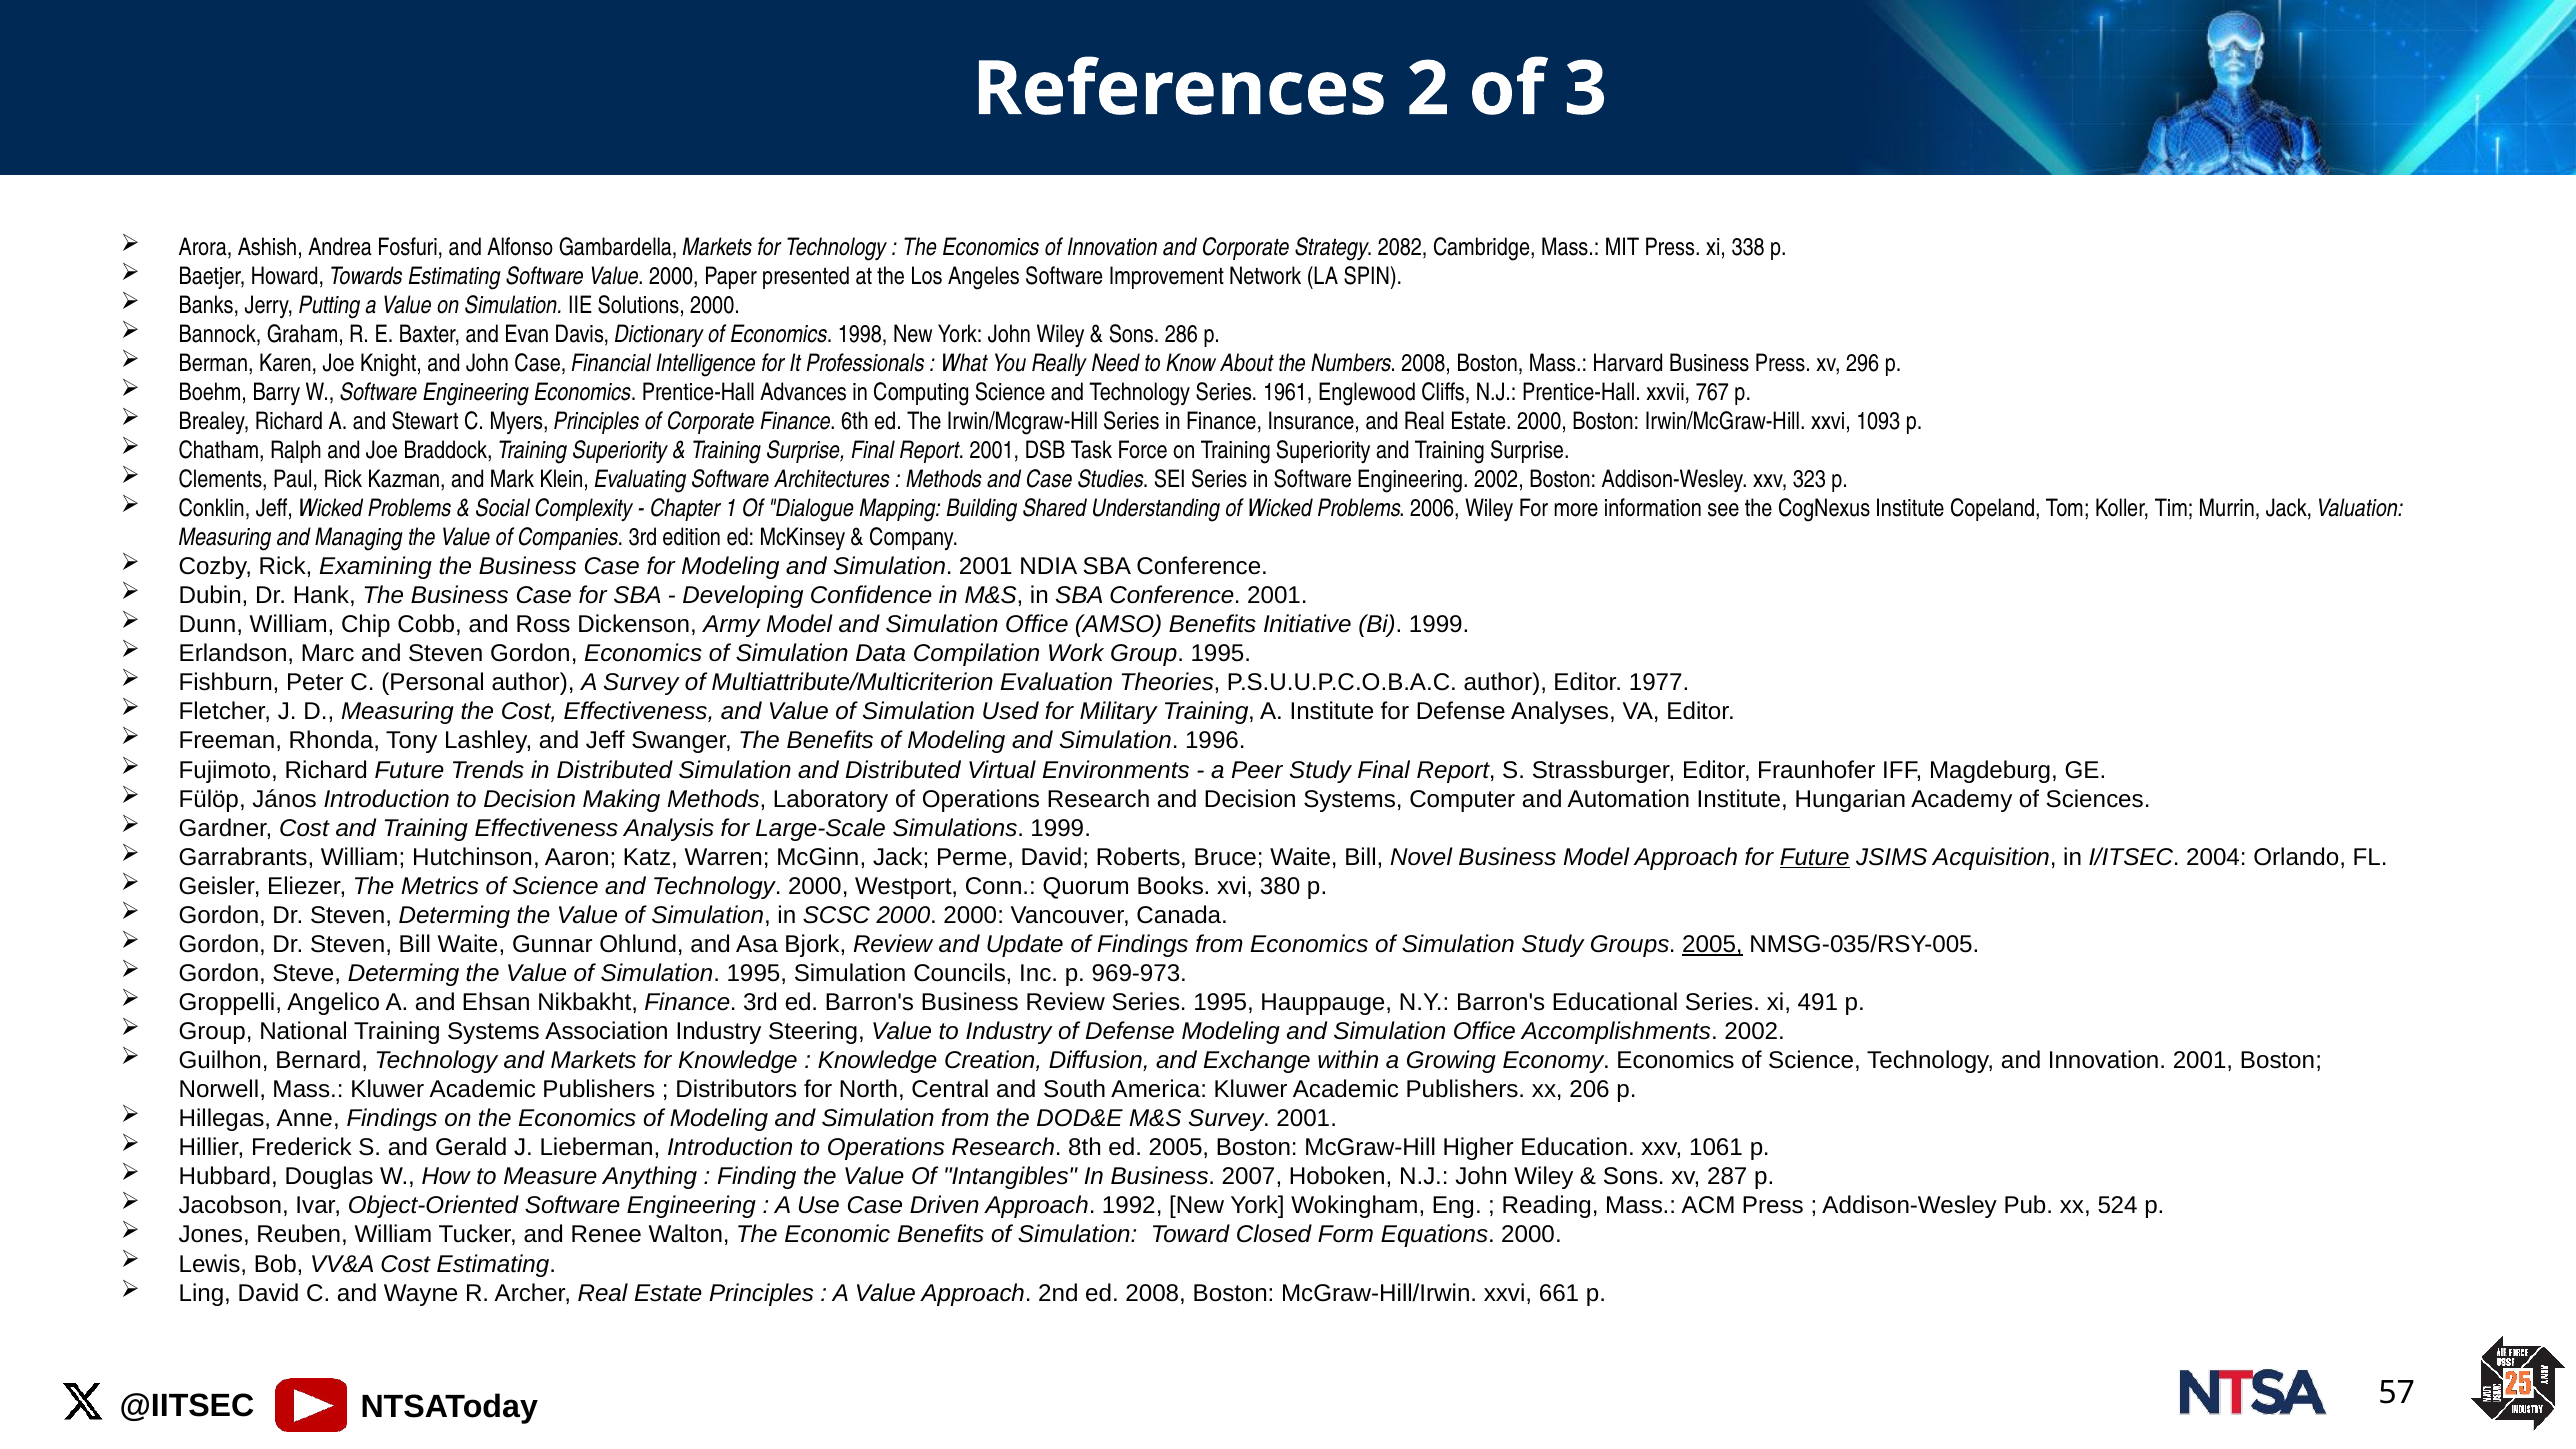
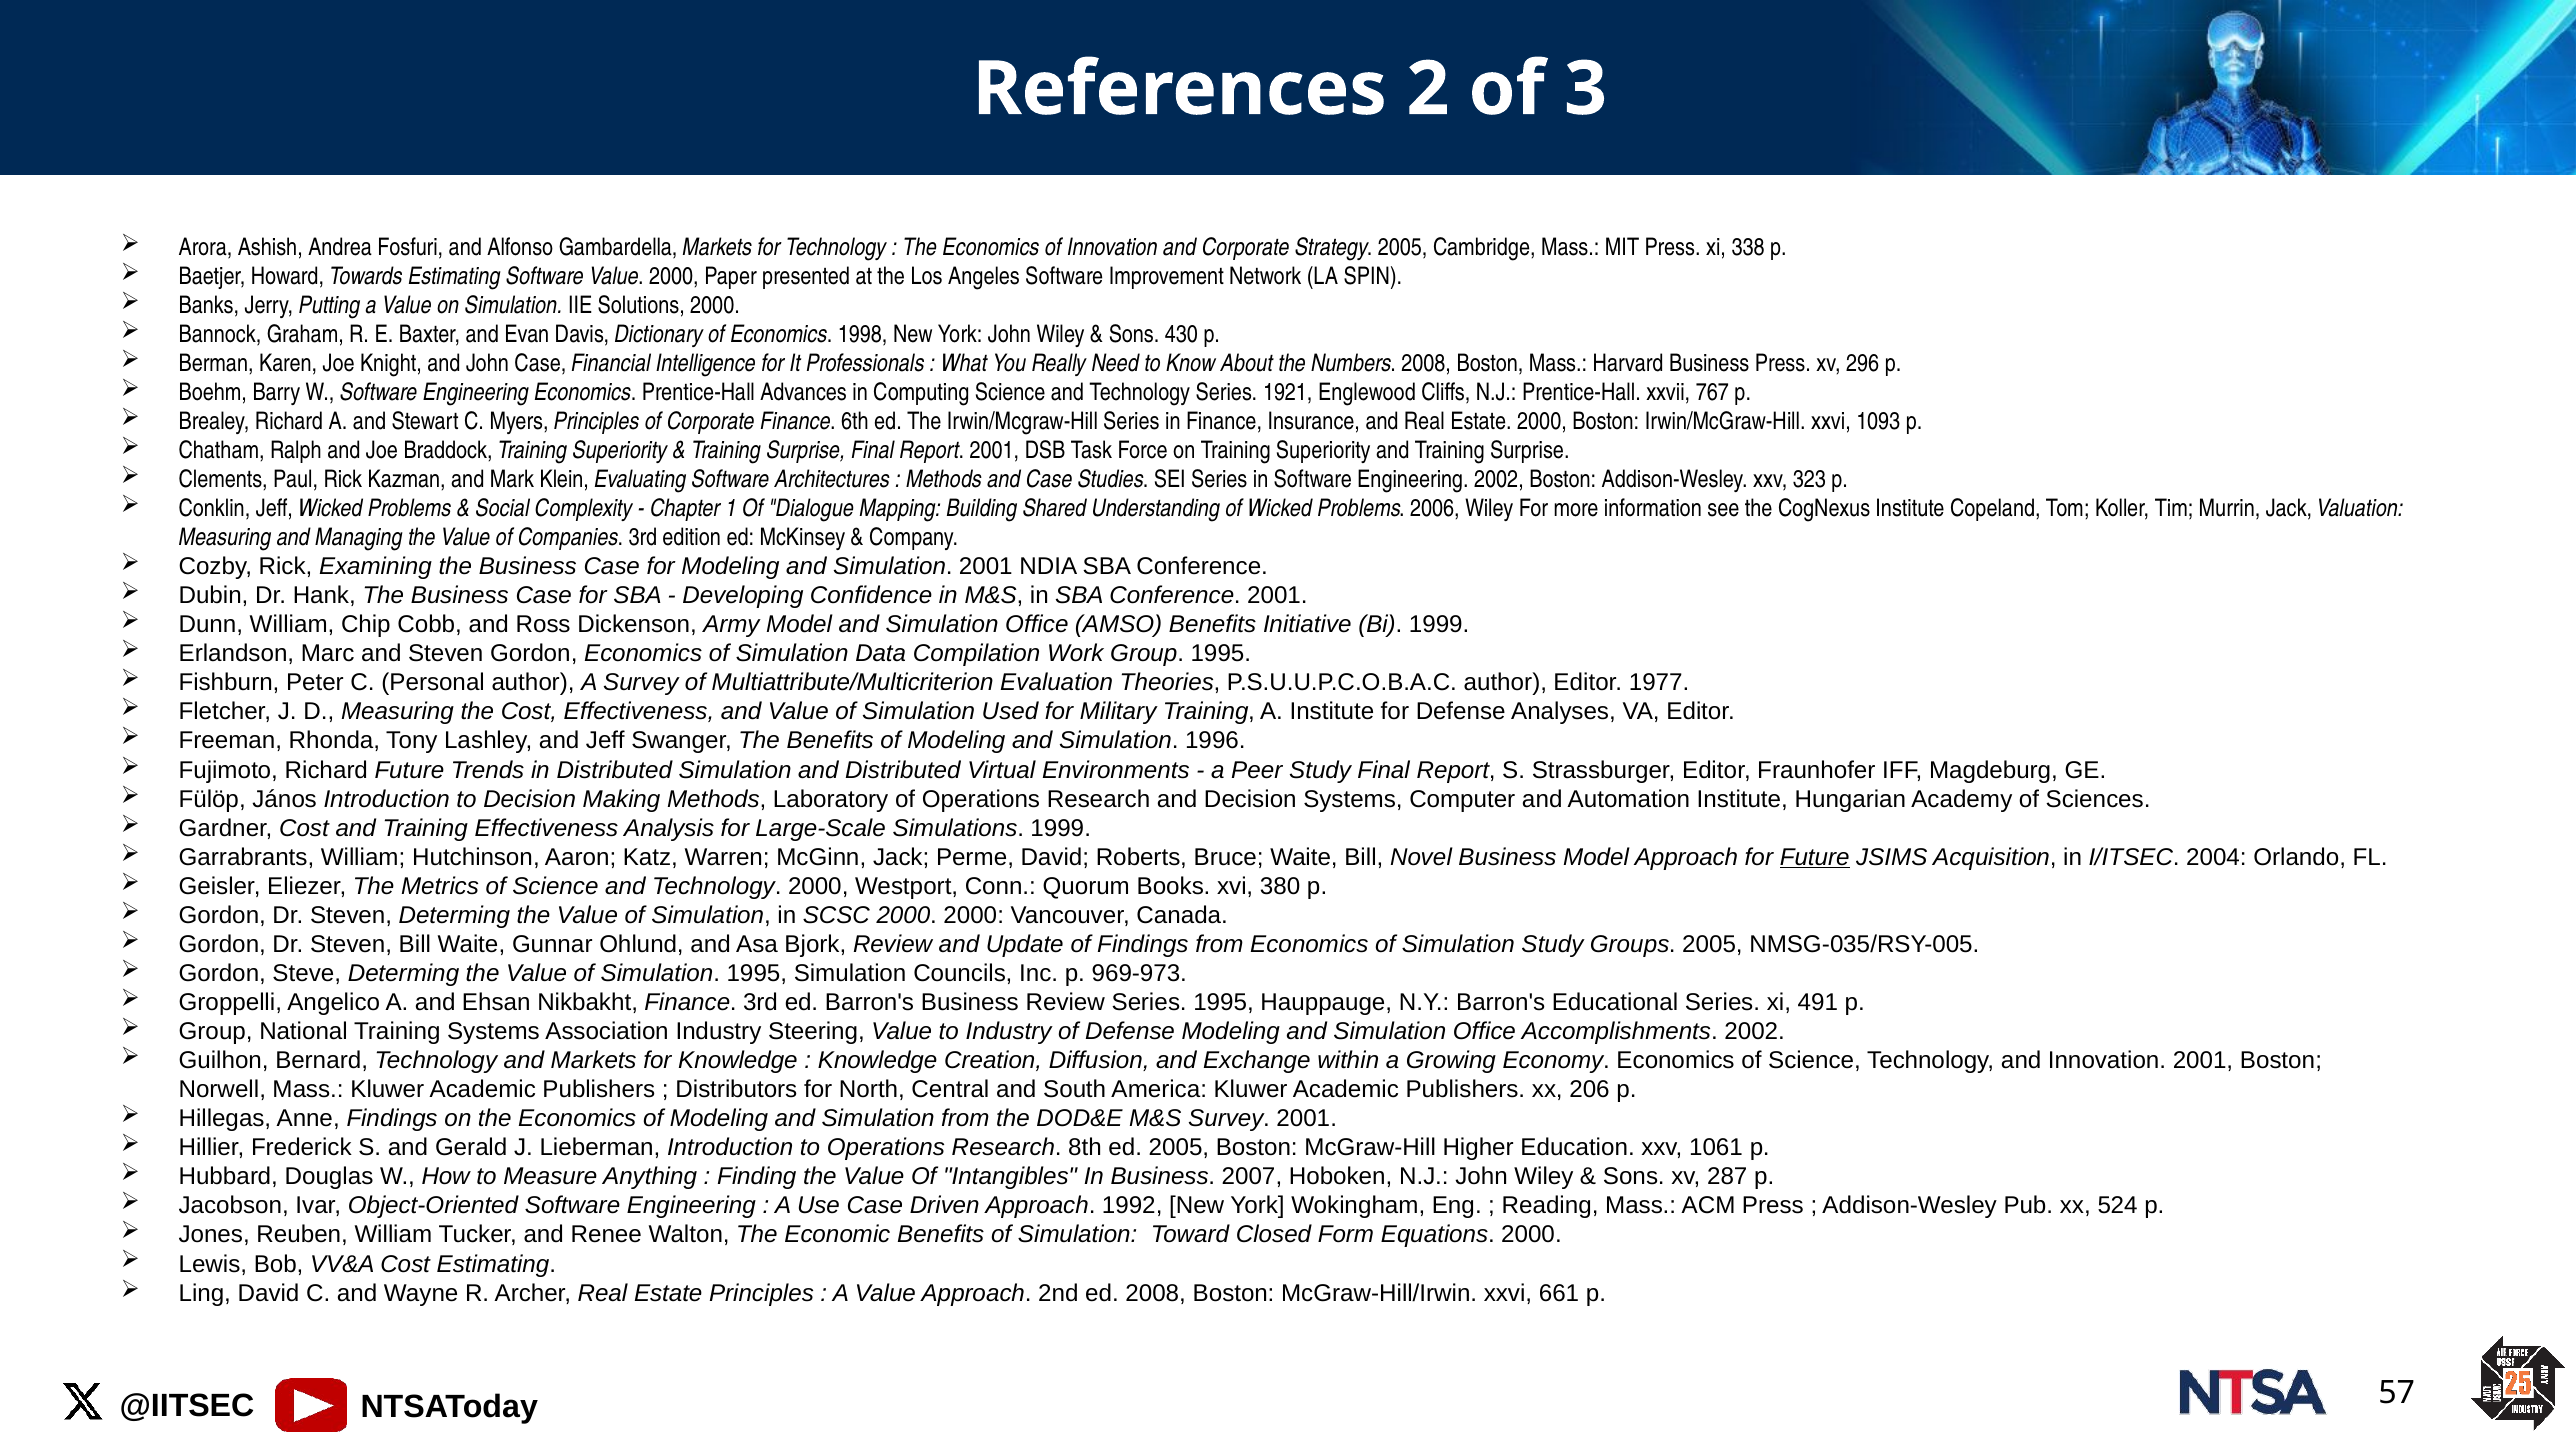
Strategy 2082: 2082 -> 2005
286: 286 -> 430
1961: 1961 -> 1921
2005 at (1712, 944) underline: present -> none
